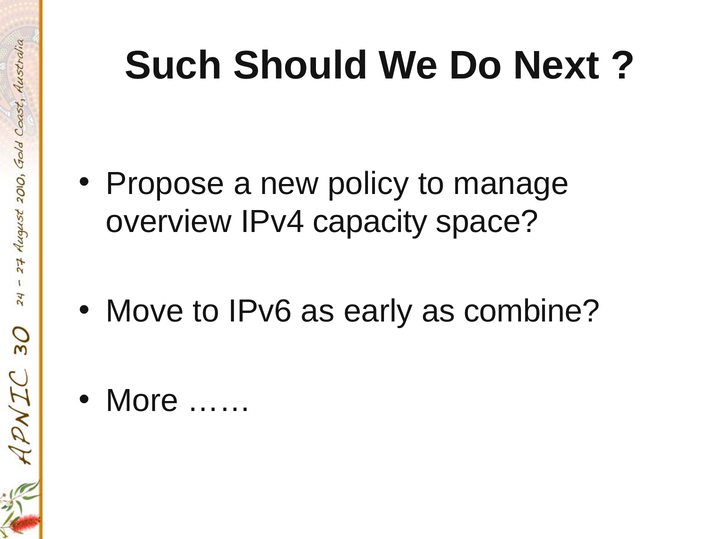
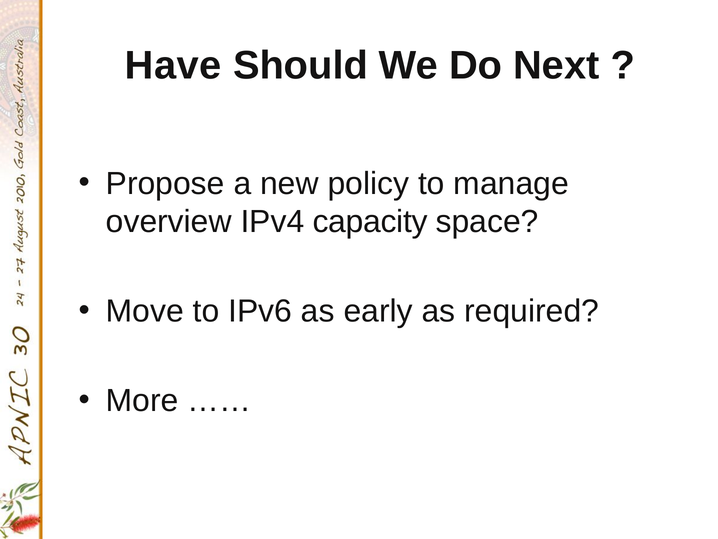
Such: Such -> Have
combine: combine -> required
